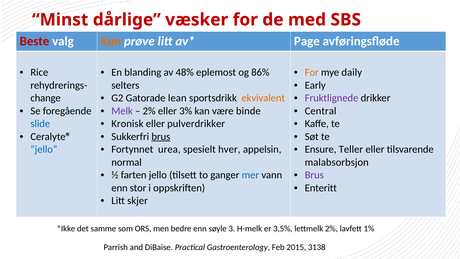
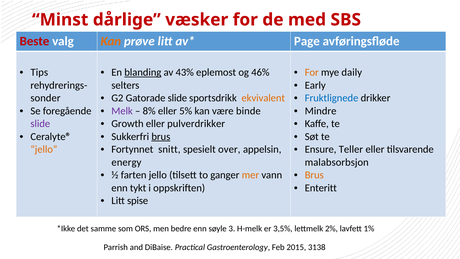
Rice: Rice -> Tips
blanding underline: none -> present
48%: 48% -> 43%
86%: 86% -> 46%
Gatorade lean: lean -> slide
Fruktlignede colour: purple -> blue
change: change -> sonder
2% at (149, 111): 2% -> 8%
3%: 3% -> 5%
Central: Central -> Mindre
Kronisk: Kronisk -> Growth
slide at (40, 124) colour: blue -> purple
urea: urea -> snitt
hver: hver -> over
jello at (44, 149) colour: blue -> orange
normal: normal -> energy
mer colour: blue -> orange
Brus at (314, 175) colour: purple -> orange
stor: stor -> tykt
skjer: skjer -> spise
